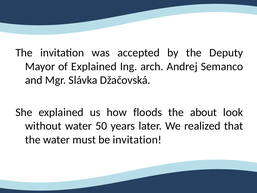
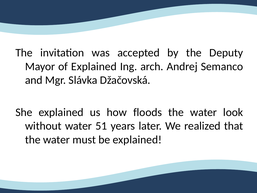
about at (204, 112): about -> water
50: 50 -> 51
be invitation: invitation -> explained
